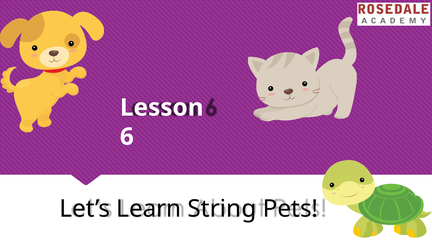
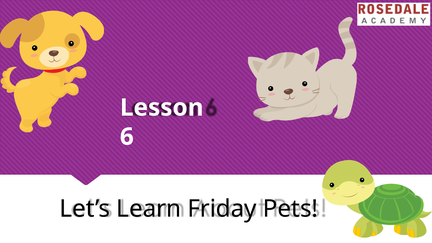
String: String -> Friday
